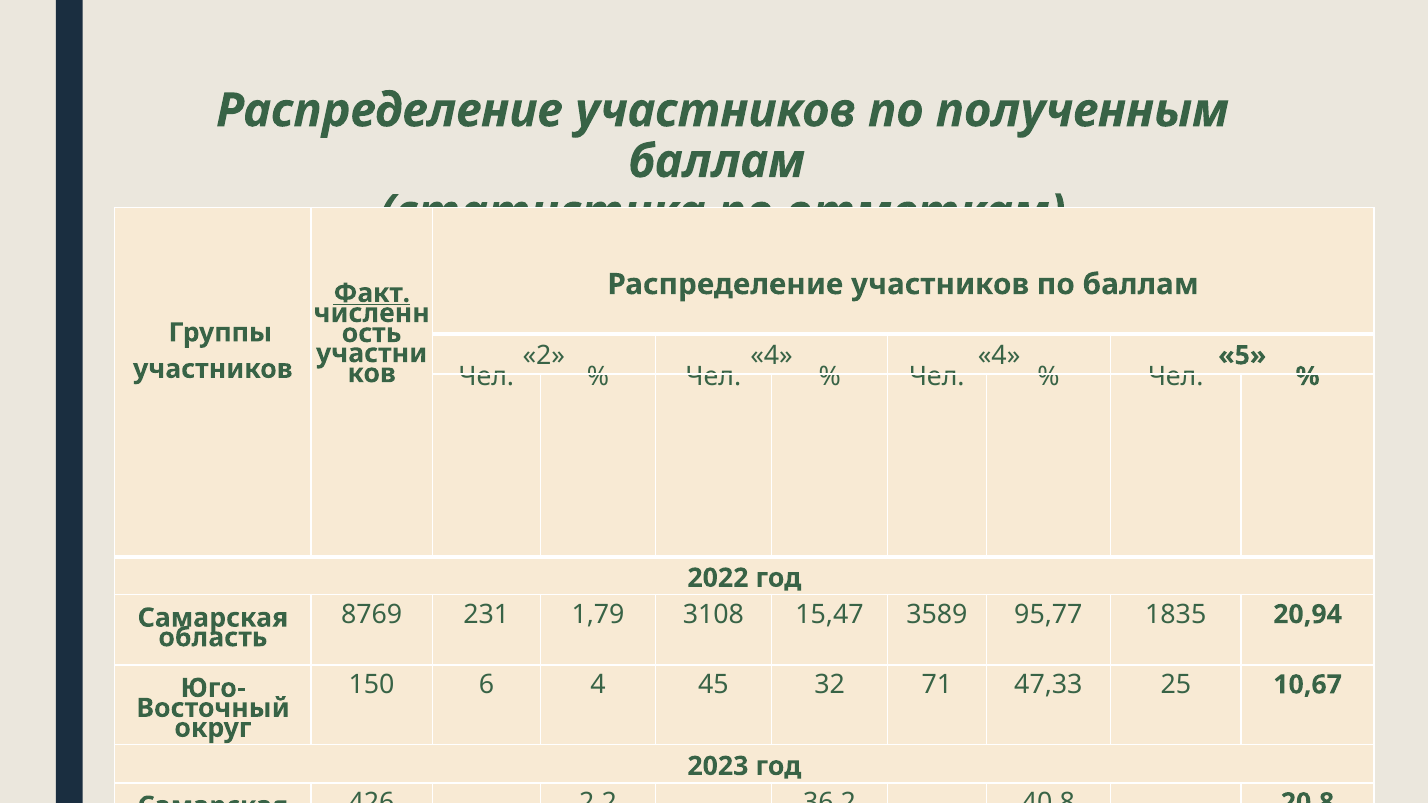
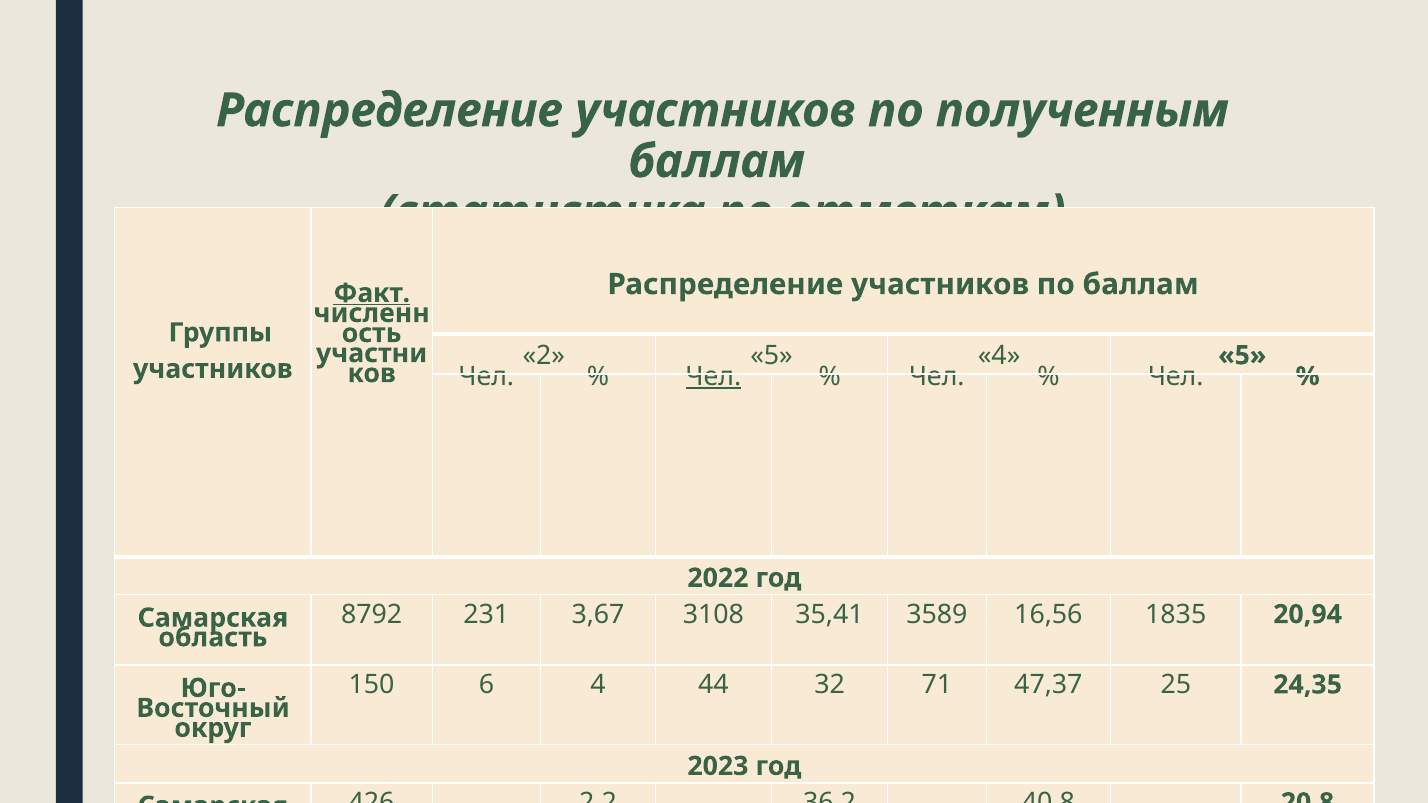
2 4: 4 -> 5
Чел at (713, 377) underline: none -> present
8769: 8769 -> 8792
1,79: 1,79 -> 3,67
15,47: 15,47 -> 35,41
95,77: 95,77 -> 16,56
45: 45 -> 44
47,33: 47,33 -> 47,37
10,67: 10,67 -> 24,35
